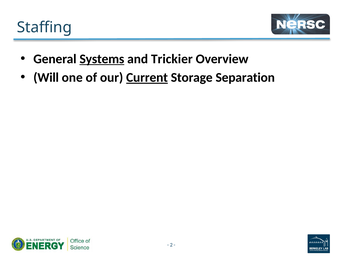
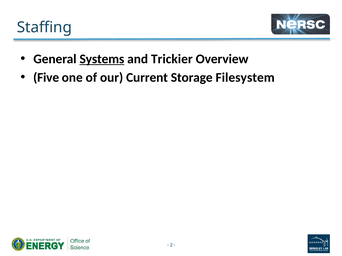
Will: Will -> Five
Current underline: present -> none
Separation: Separation -> Filesystem
